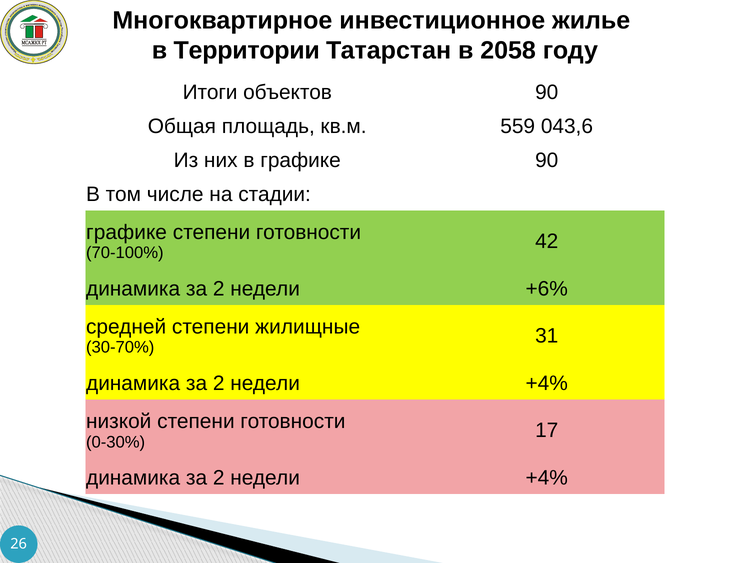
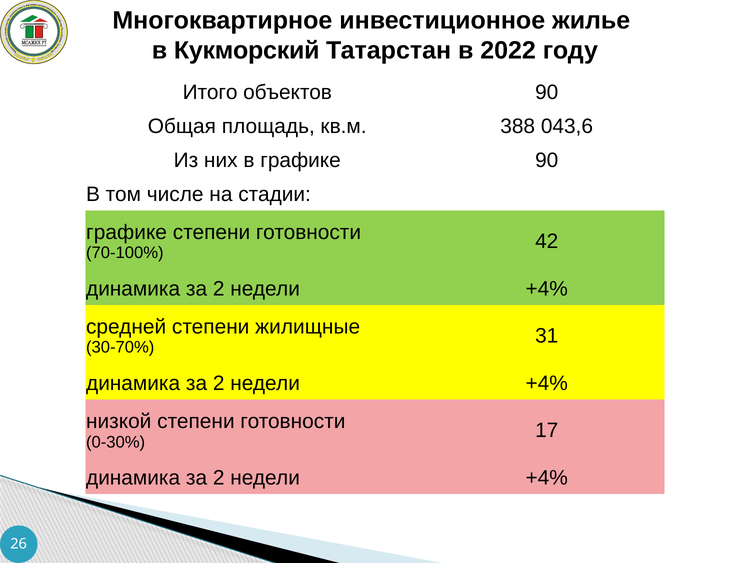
Территории: Территории -> Кукморский
2058: 2058 -> 2022
Итоги: Итоги -> Итого
559: 559 -> 388
+6% at (547, 289): +6% -> +4%
